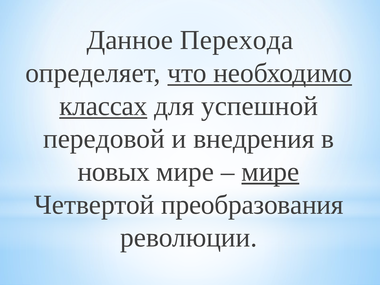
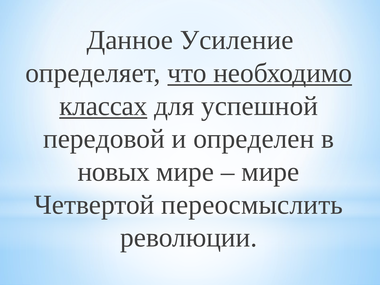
Перехода: Перехода -> Усиление
внедрения: внедрения -> определен
мире at (270, 172) underline: present -> none
преобразования: преобразования -> переосмыслить
